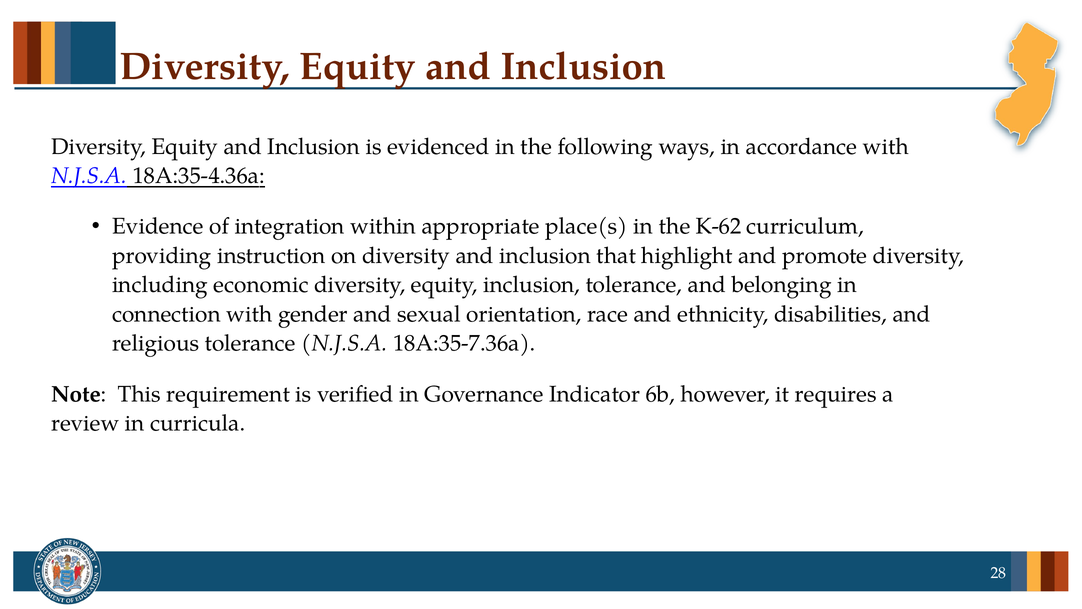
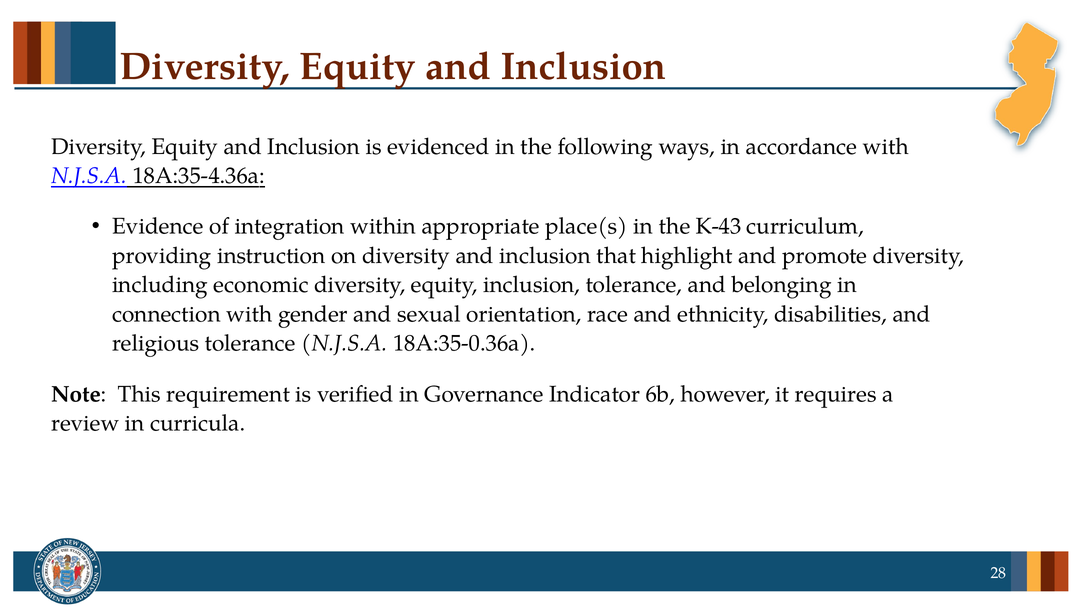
K-62: K-62 -> K-43
18A:35-7.36a: 18A:35-7.36a -> 18A:35-0.36a
